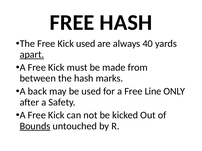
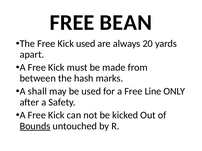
FREE HASH: HASH -> BEAN
40: 40 -> 20
apart underline: present -> none
back: back -> shall
